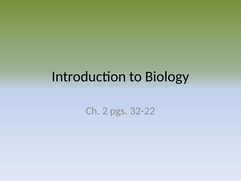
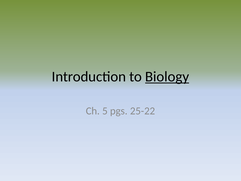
Biology underline: none -> present
2: 2 -> 5
32-22: 32-22 -> 25-22
